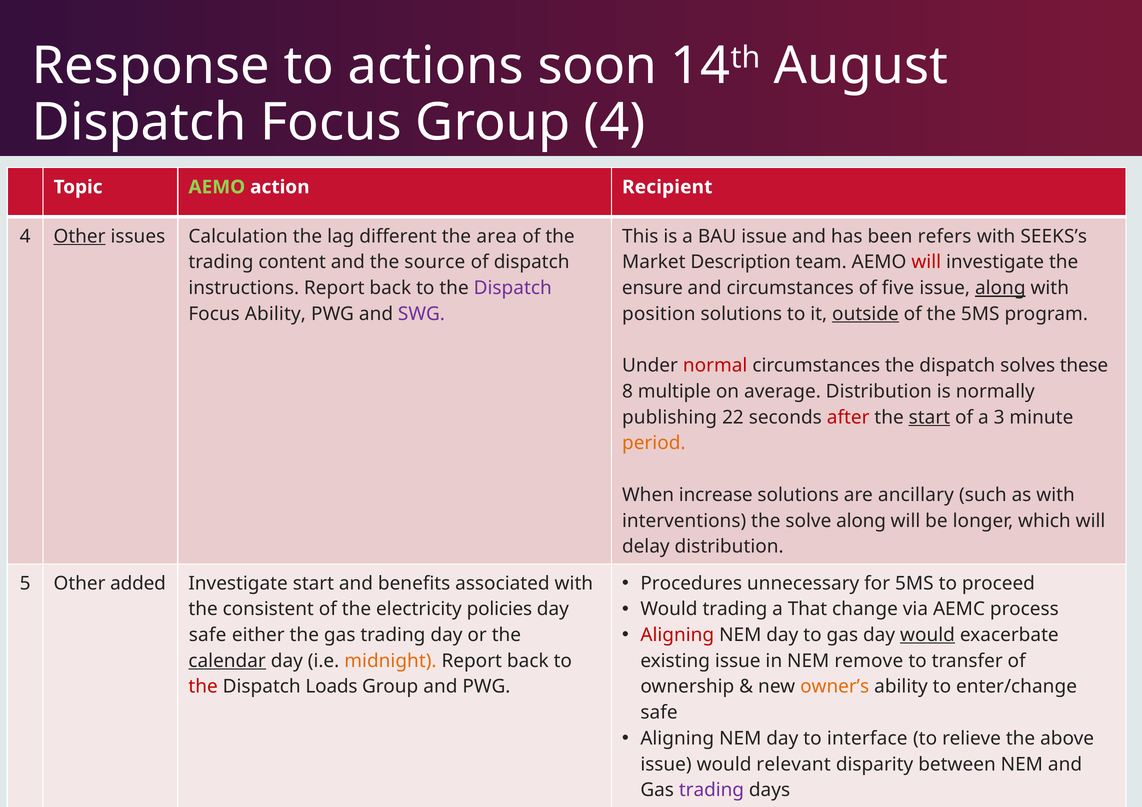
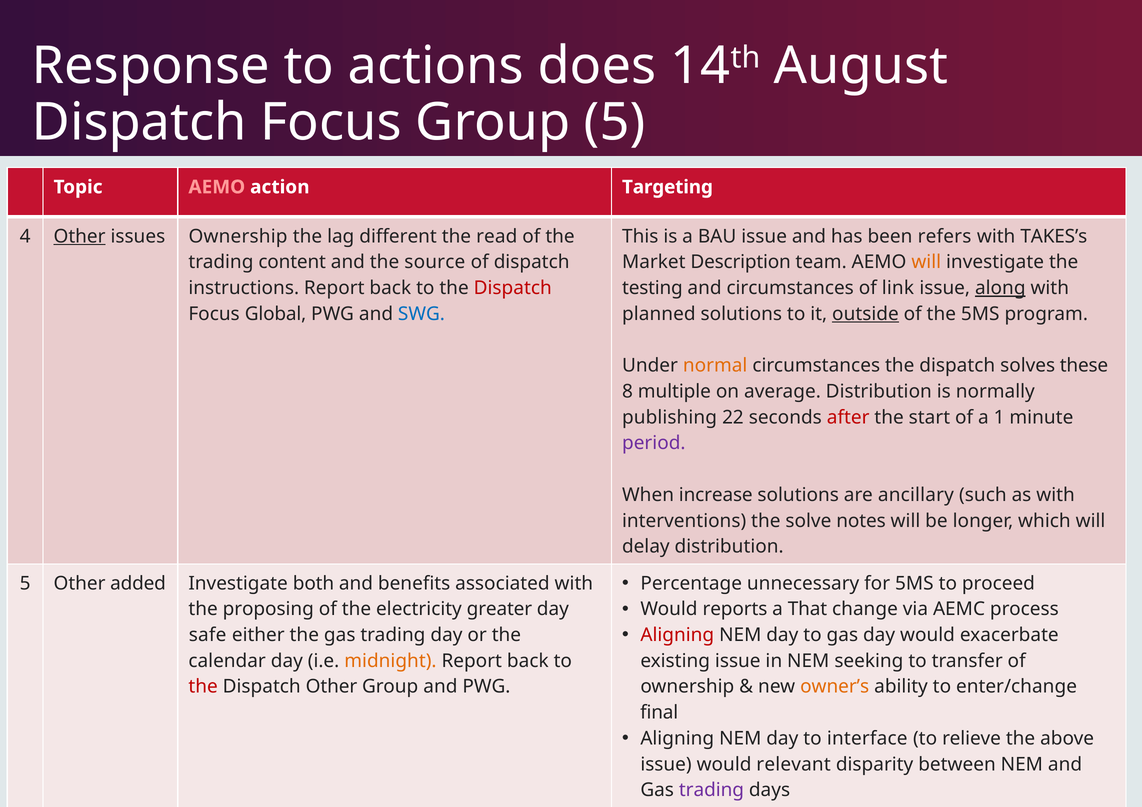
soon: soon -> does
Group 4: 4 -> 5
AEMO at (217, 187) colour: light green -> pink
Recipient: Recipient -> Targeting
issues Calculation: Calculation -> Ownership
area: area -> read
SEEKS’s: SEEKS’s -> TAKES’s
will at (926, 262) colour: red -> orange
Dispatch at (513, 288) colour: purple -> red
ensure: ensure -> testing
five: five -> link
Focus Ability: Ability -> Global
SWG colour: purple -> blue
position: position -> planned
normal colour: red -> orange
start at (929, 418) underline: present -> none
3: 3 -> 1
period colour: orange -> purple
solve along: along -> notes
Procedures: Procedures -> Percentage
Investigate start: start -> both
Would trading: trading -> reports
consistent: consistent -> proposing
policies: policies -> greater
would at (927, 635) underline: present -> none
calendar underline: present -> none
remove: remove -> seeking
Dispatch Loads: Loads -> Other
safe at (659, 713): safe -> final
